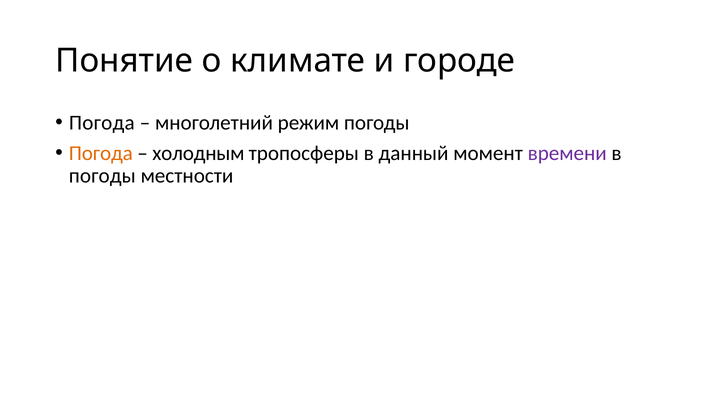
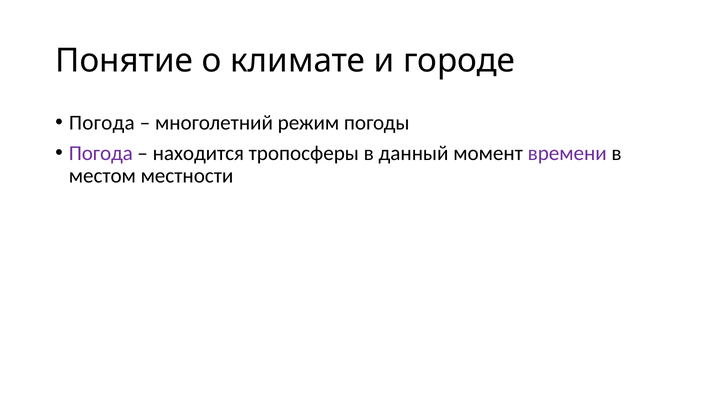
Погода at (101, 153) colour: orange -> purple
холодным: холодным -> находится
погоды at (102, 176): погоды -> местом
